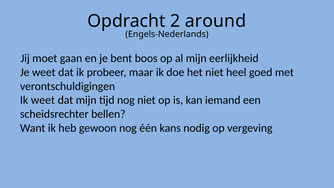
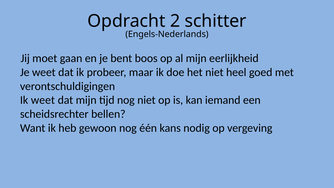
around: around -> schitter
